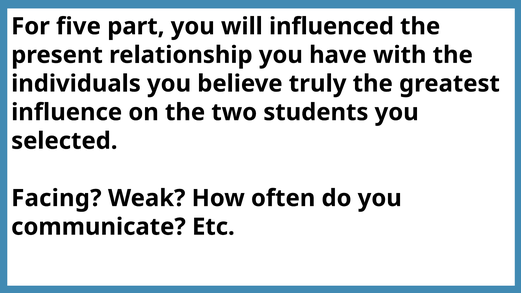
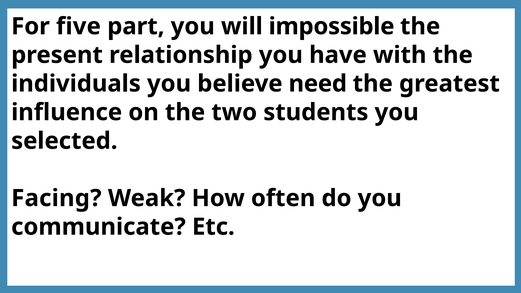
influenced: influenced -> impossible
truly: truly -> need
